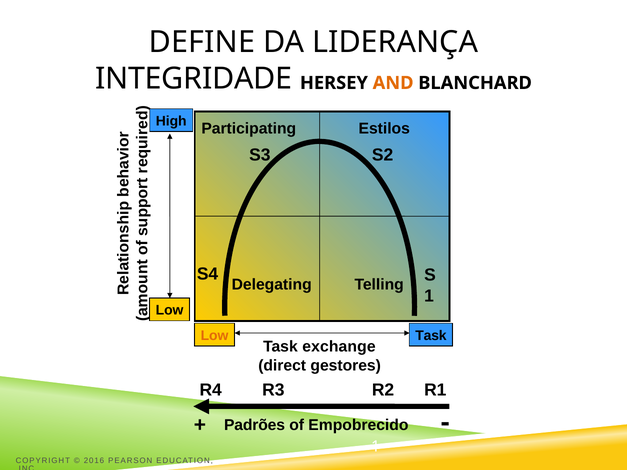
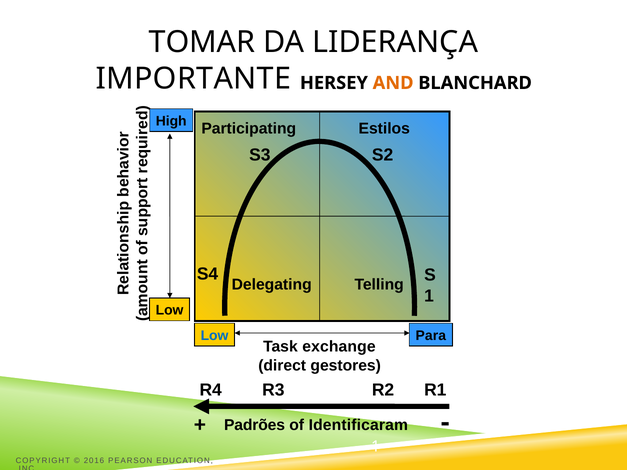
DEFINE: DEFINE -> TOMAR
INTEGRIDADE: INTEGRIDADE -> IMPORTANTE
Low at (215, 336) colour: orange -> blue
Task at (431, 336): Task -> Para
Empobrecido: Empobrecido -> Identificaram
